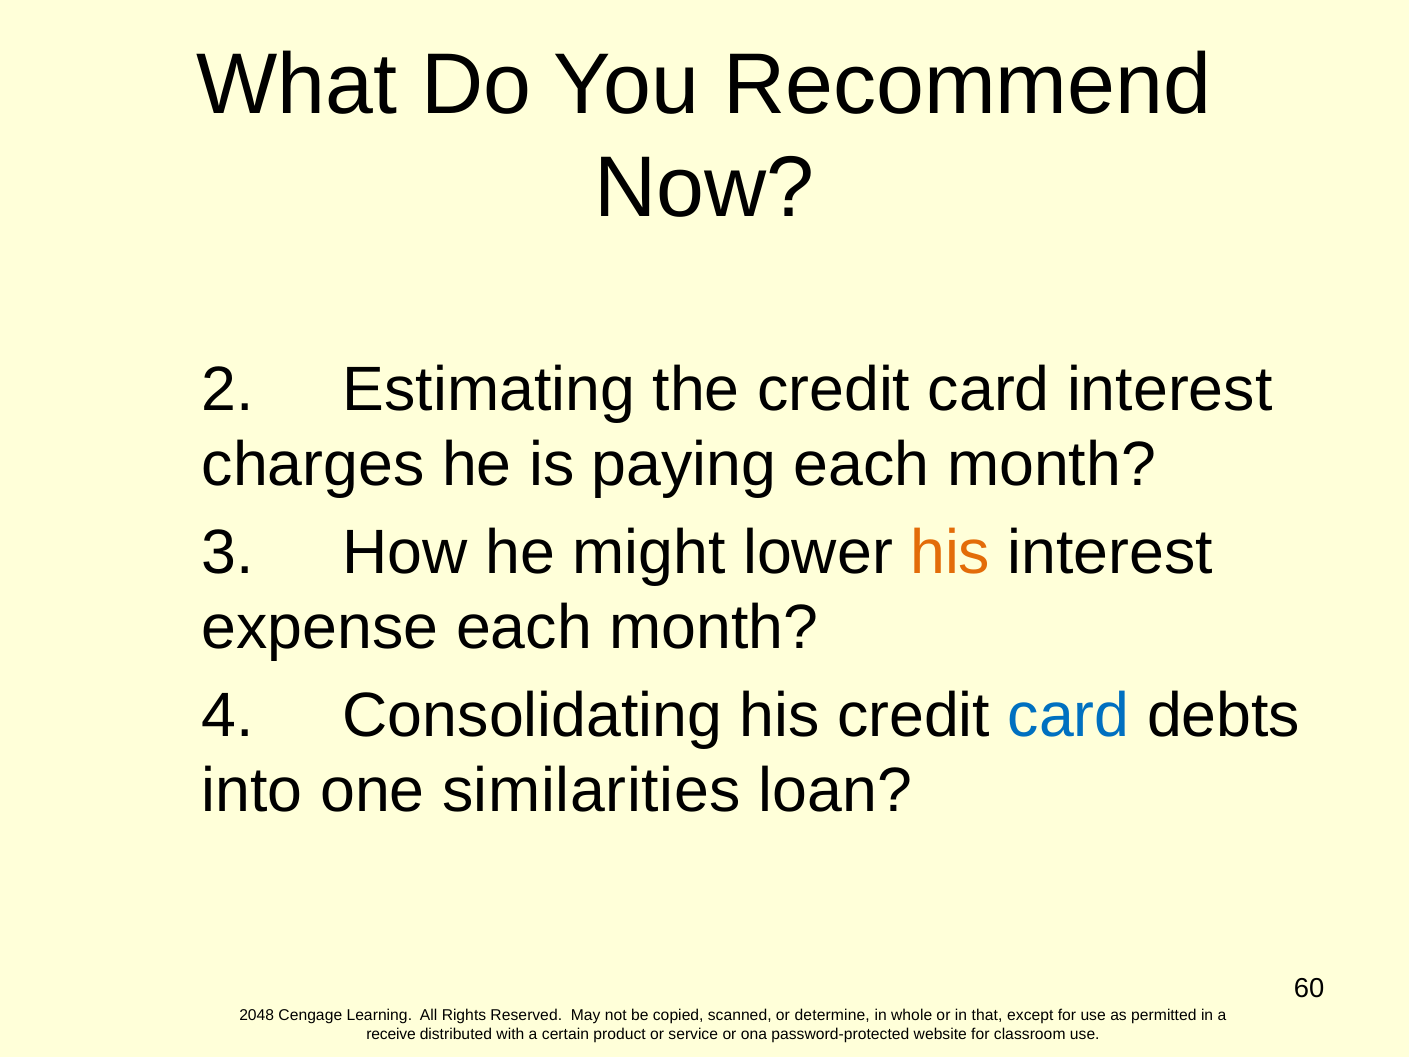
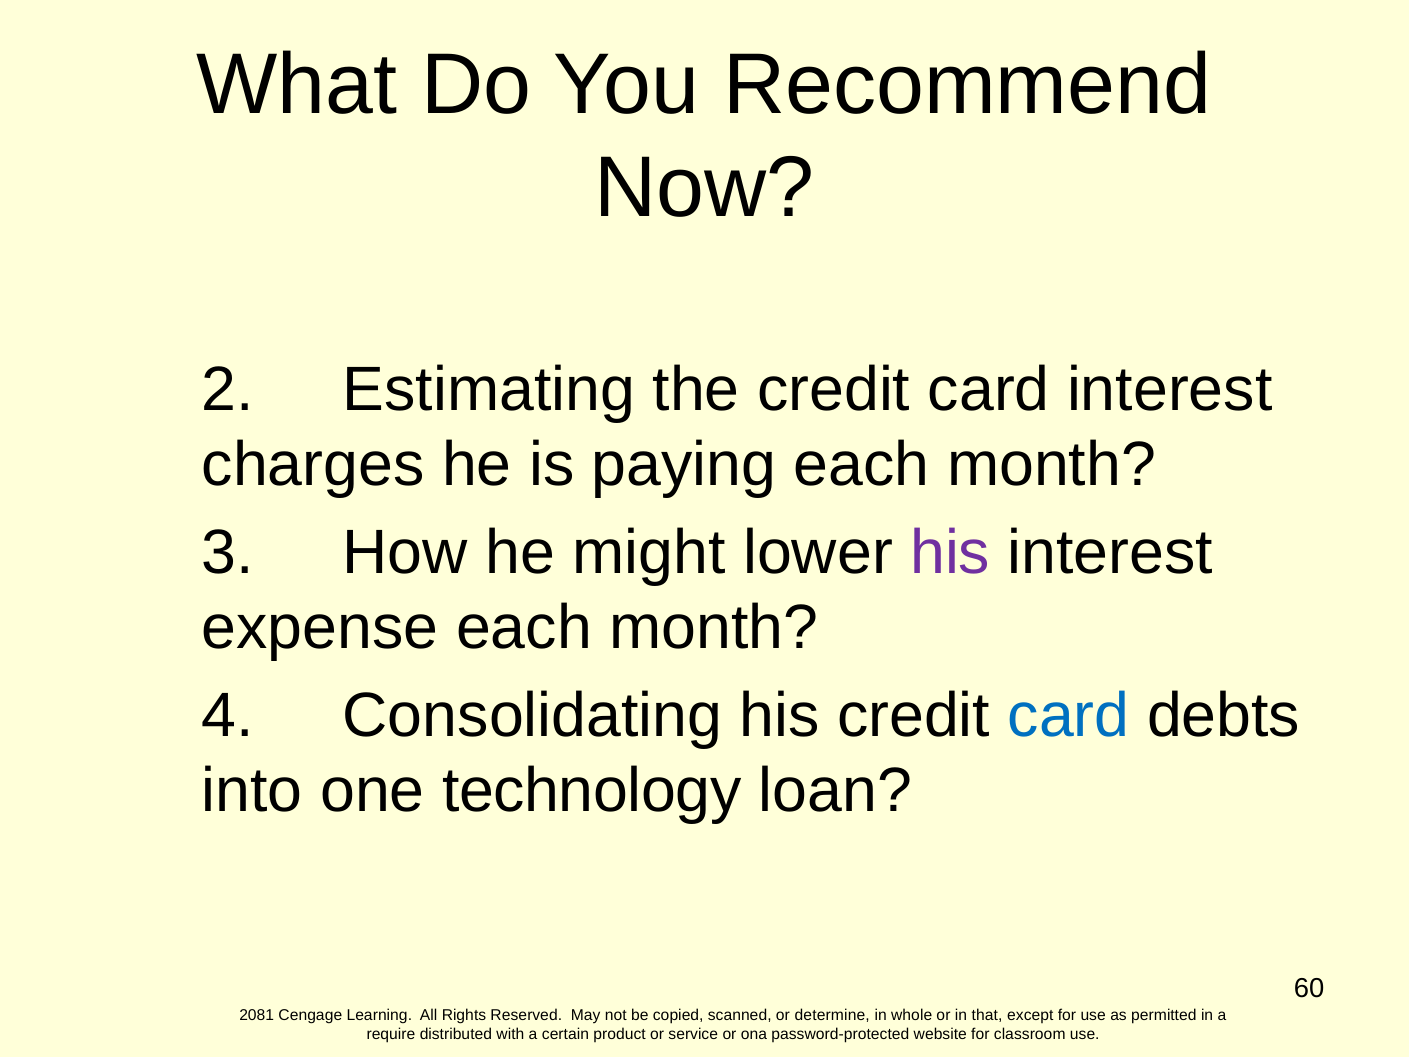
his at (950, 552) colour: orange -> purple
similarities: similarities -> technology
2048: 2048 -> 2081
receive: receive -> require
